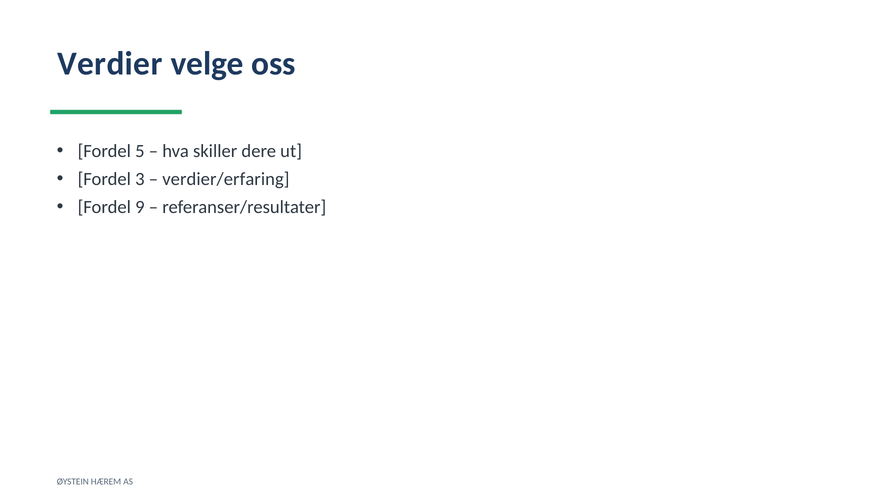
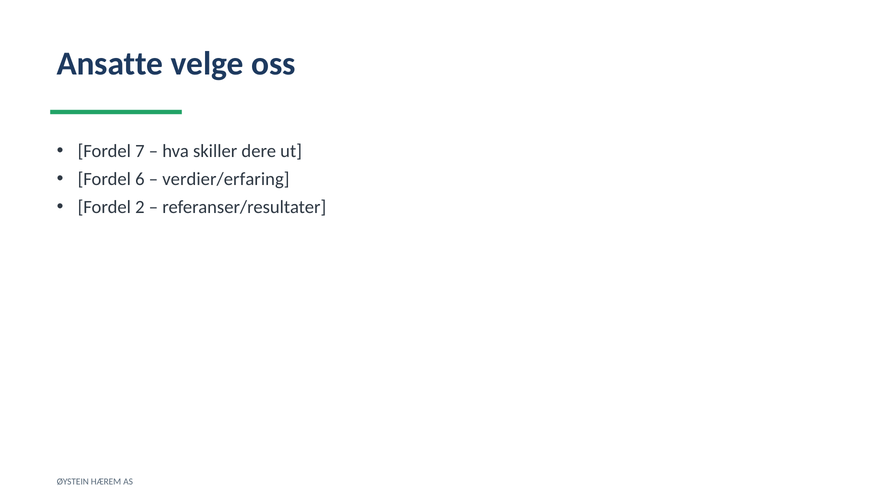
Verdier: Verdier -> Ansatte
5: 5 -> 7
3: 3 -> 6
9: 9 -> 2
